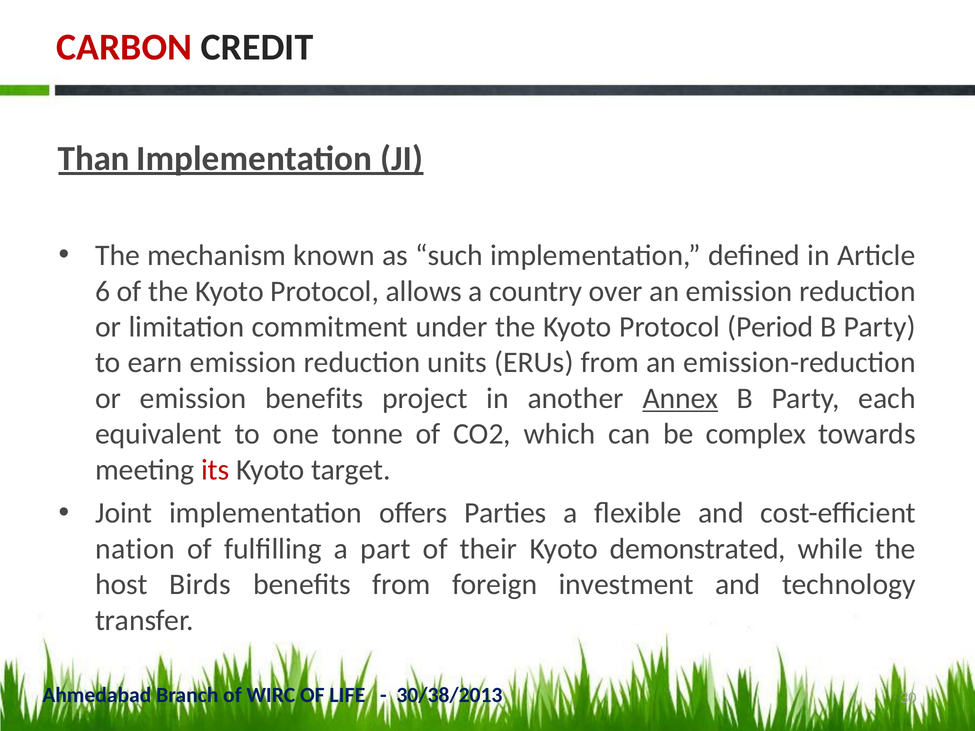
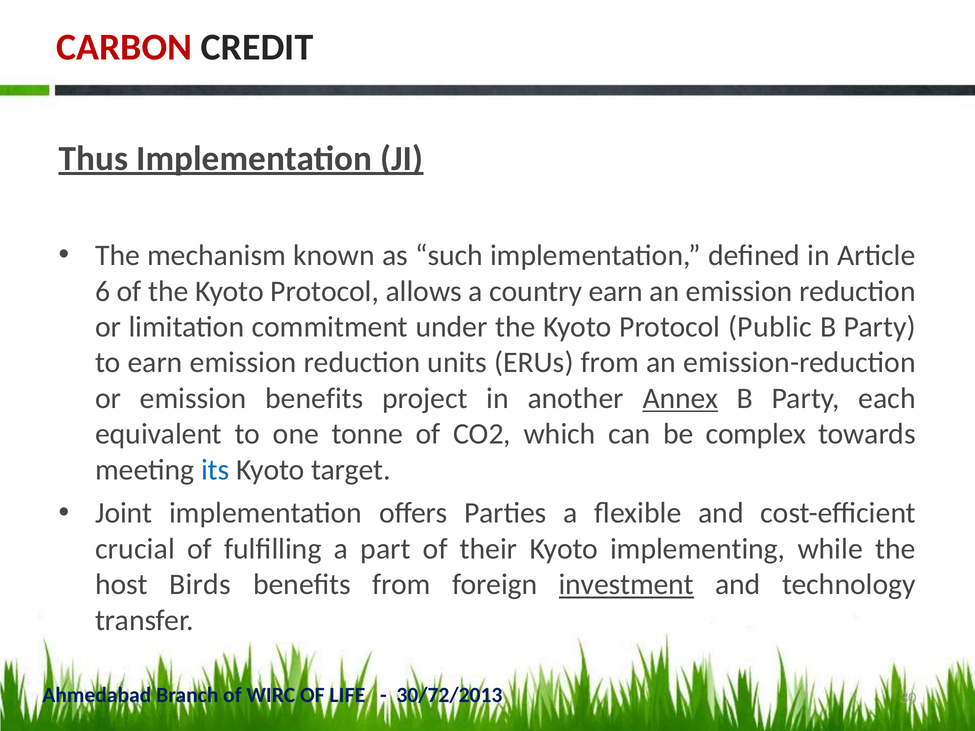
Than: Than -> Thus
country over: over -> earn
Period: Period -> Public
its colour: red -> blue
nation: nation -> crucial
demonstrated: demonstrated -> implementing
investment underline: none -> present
30/38/2013: 30/38/2013 -> 30/72/2013
